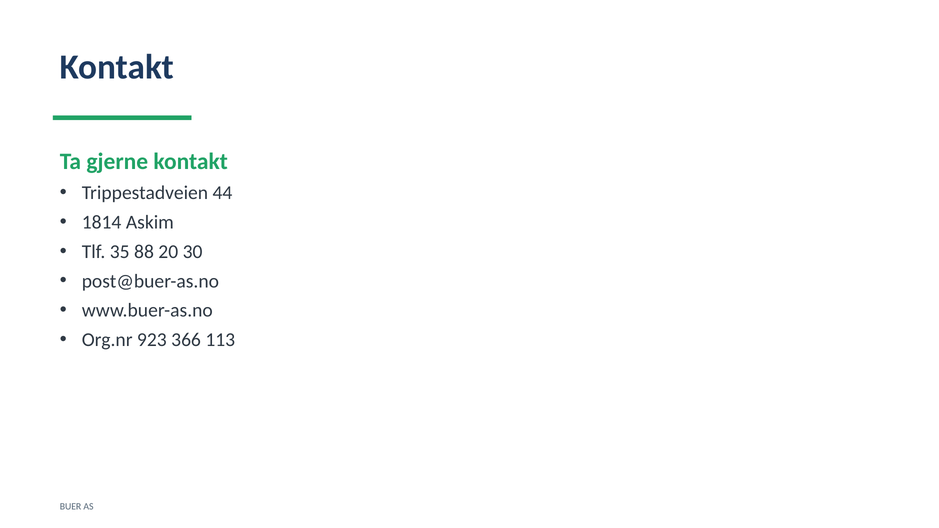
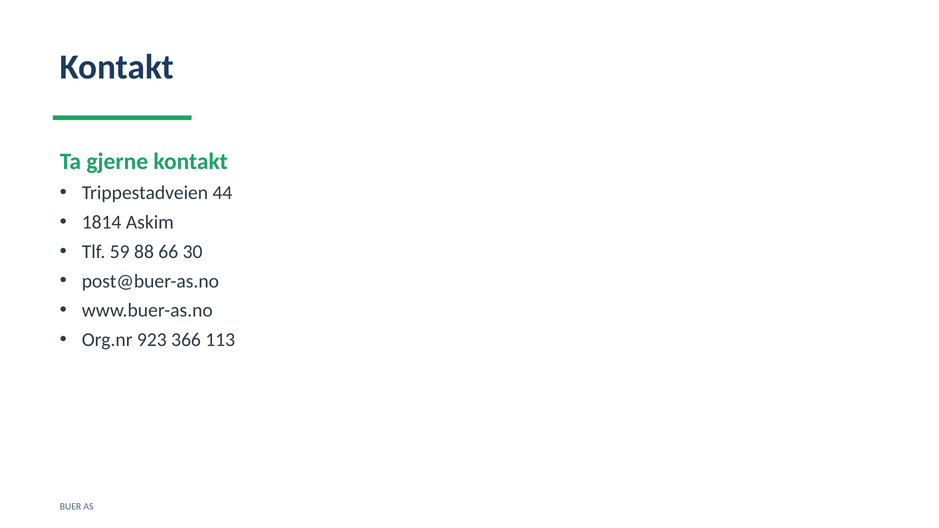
35: 35 -> 59
20: 20 -> 66
